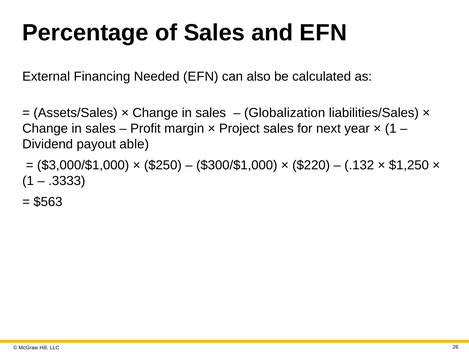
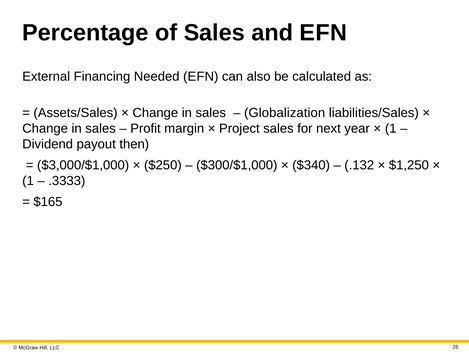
able: able -> then
$220: $220 -> $340
$563: $563 -> $165
